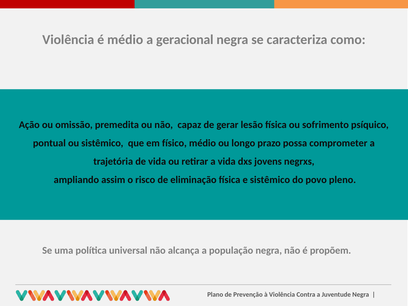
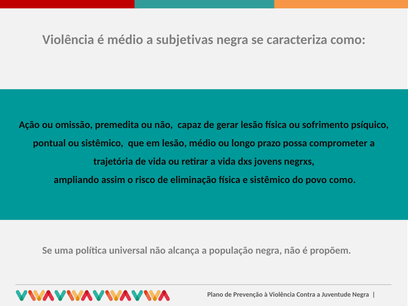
geracional: geracional -> subjetivas
em físico: físico -> lesão
povo pleno: pleno -> como
